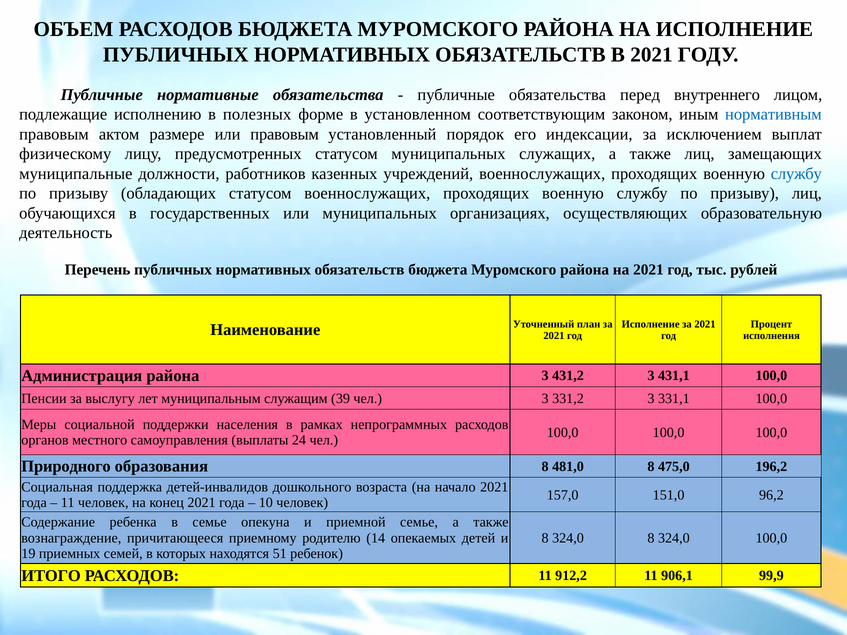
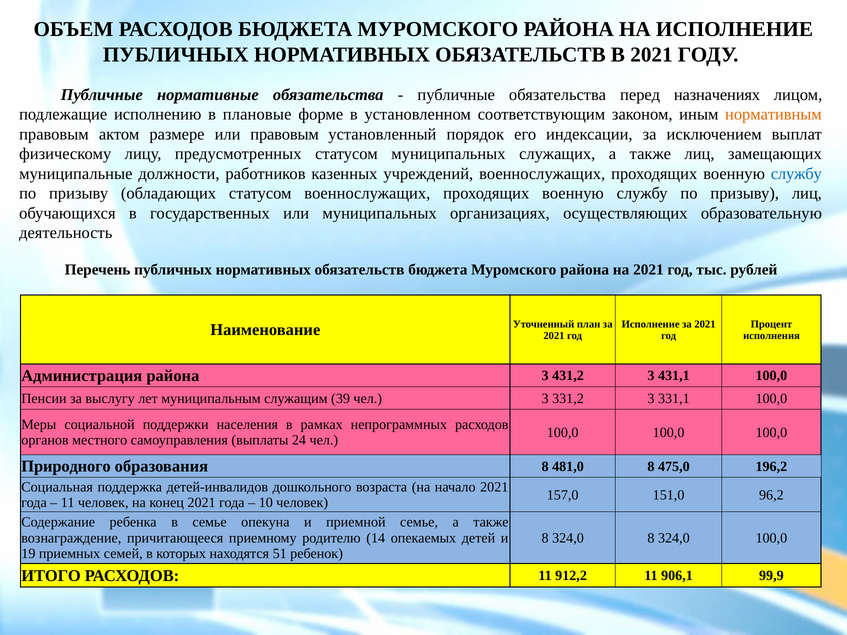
внутреннего: внутреннего -> назначениях
полезных: полезных -> плановые
нормативным colour: blue -> orange
